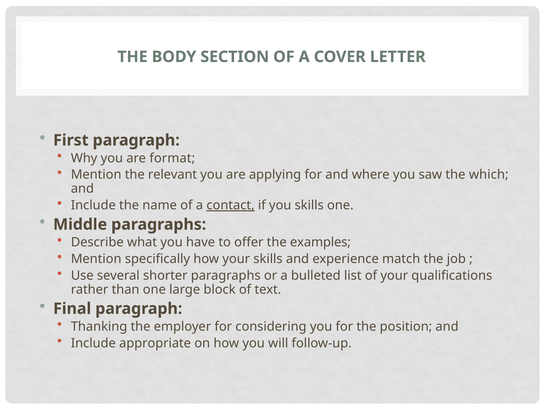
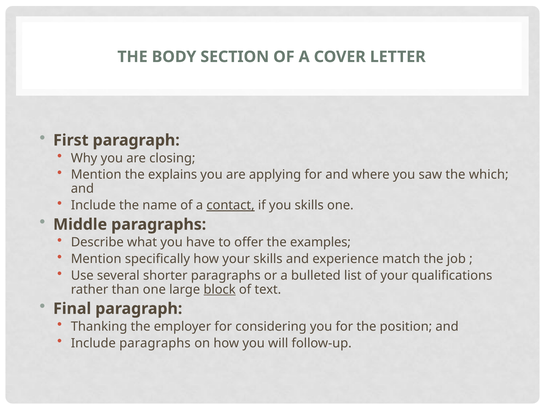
format: format -> closing
relevant: relevant -> explains
block underline: none -> present
Include appropriate: appropriate -> paragraphs
